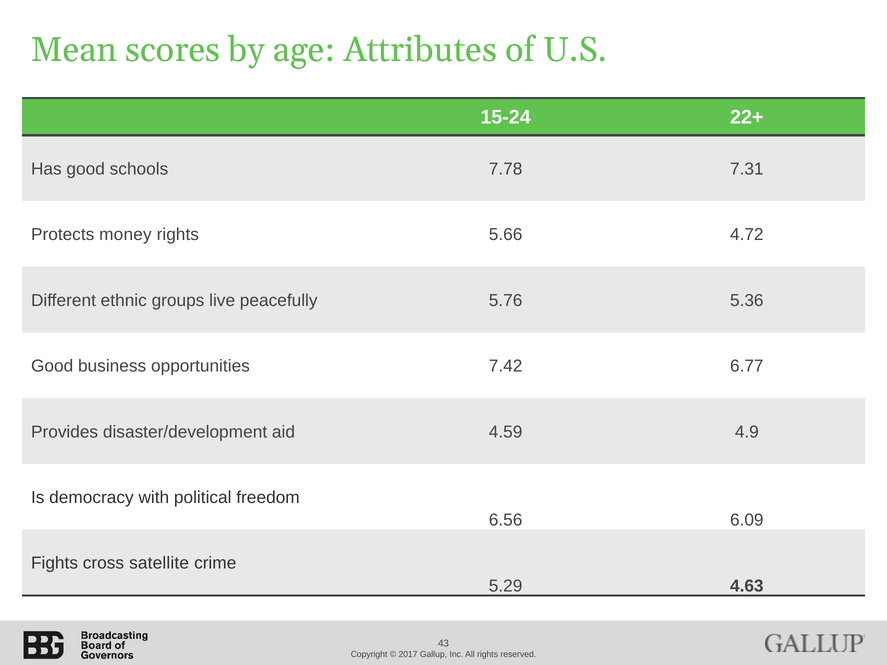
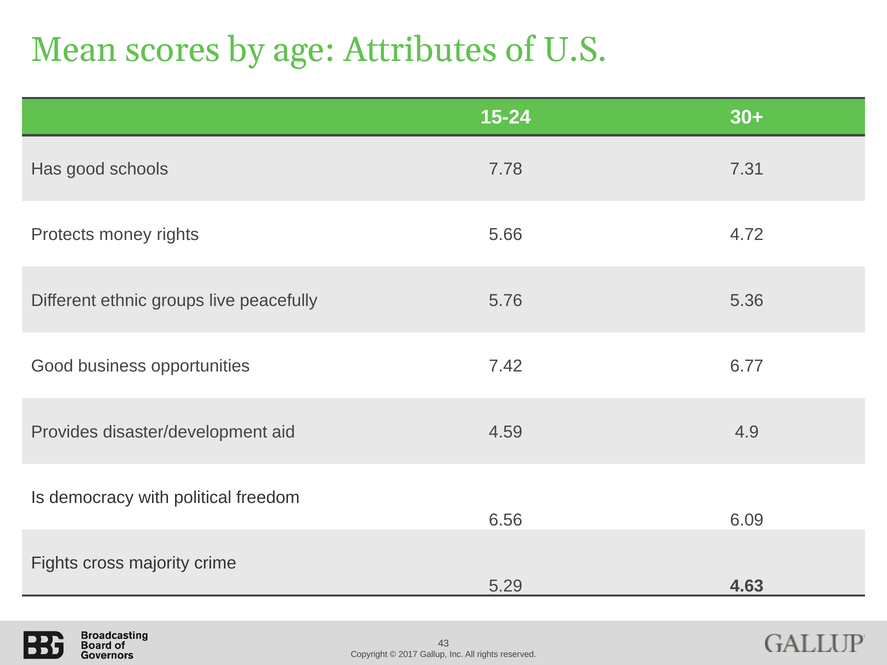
22+: 22+ -> 30+
satellite: satellite -> majority
